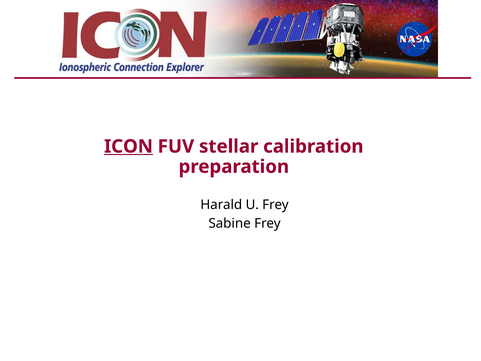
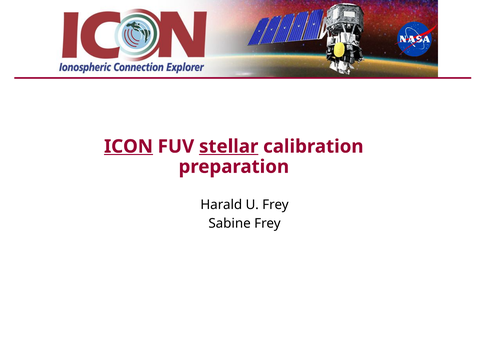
stellar underline: none -> present
